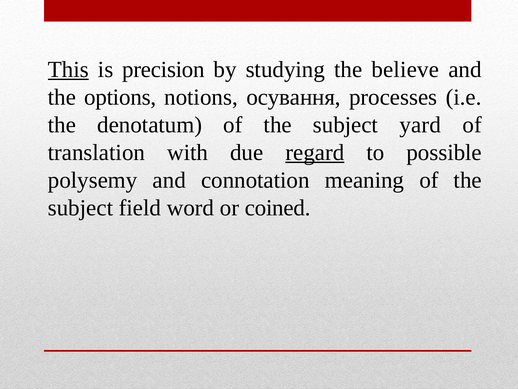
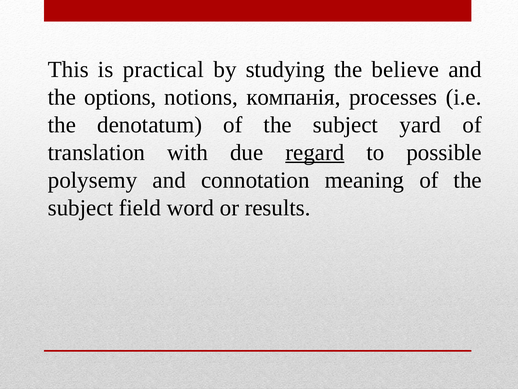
This underline: present -> none
precision: precision -> practical
осування: осування -> компанія
coined: coined -> results
